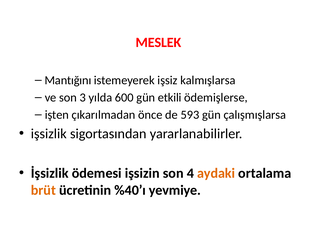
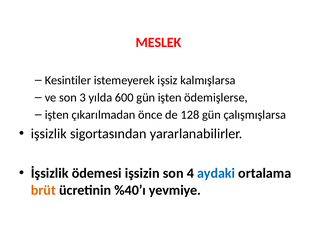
Mantığını: Mantığını -> Kesintiler
gün etkili: etkili -> işten
593: 593 -> 128
aydaki colour: orange -> blue
